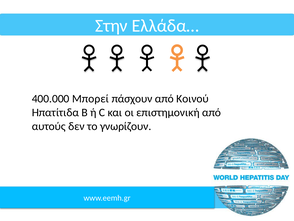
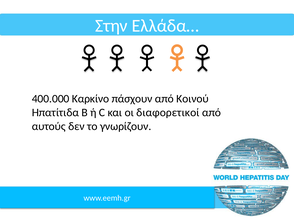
Μπορεί: Μπορεί -> Καρκίνο
επιστημονική: επιστημονική -> διαφορετικοί
